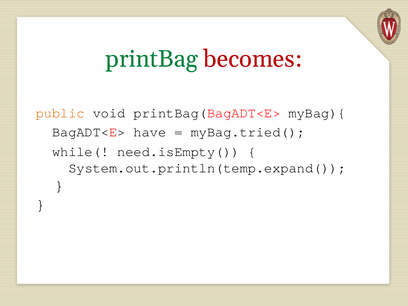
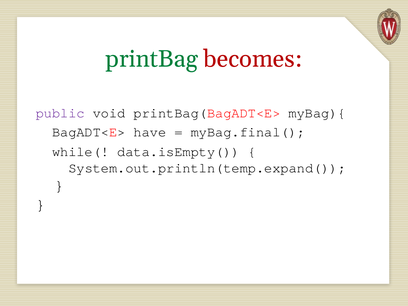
public colour: orange -> purple
myBag.tried(: myBag.tried( -> myBag.final(
need.isEmpty(: need.isEmpty( -> data.isEmpty(
